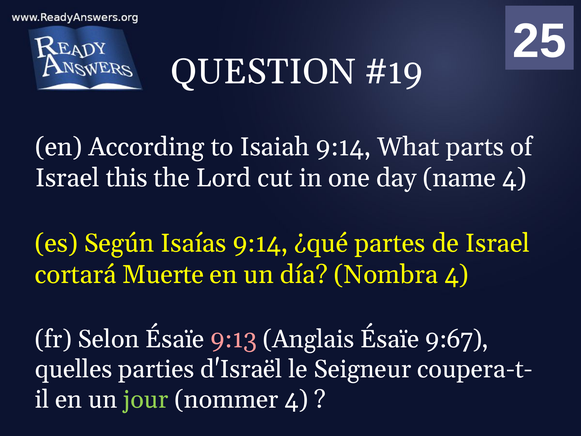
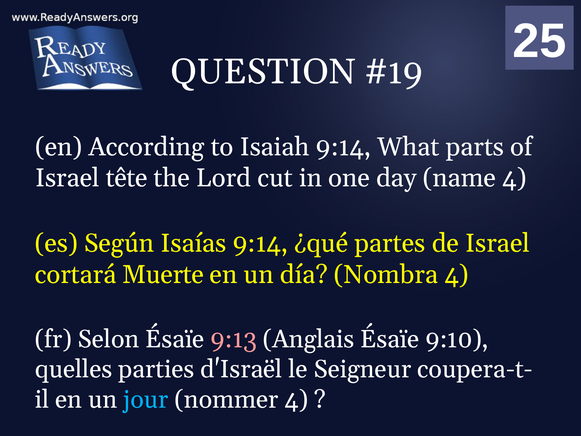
this: this -> tête
9:67: 9:67 -> 9:10
jour colour: light green -> light blue
